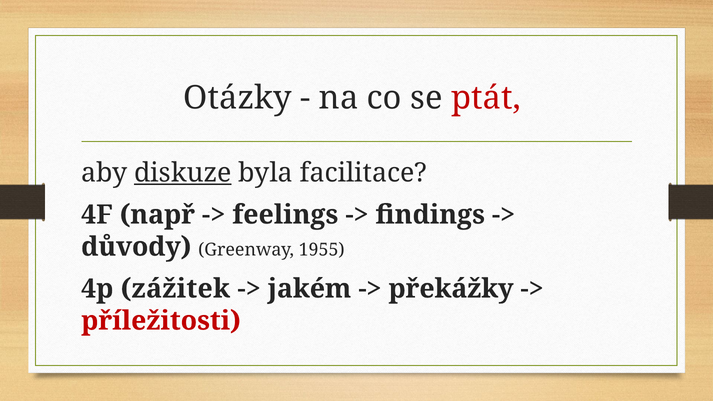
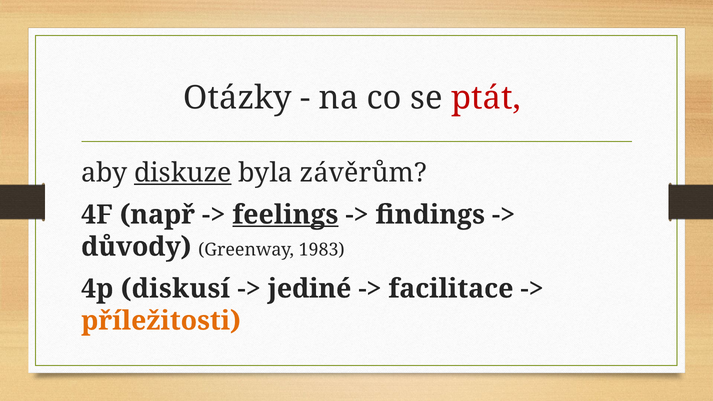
facilitace: facilitace -> závěrům
feelings underline: none -> present
1955: 1955 -> 1983
zážitek: zážitek -> diskusí
jakém: jakém -> jediné
překážky: překážky -> facilitace
příležitosti colour: red -> orange
